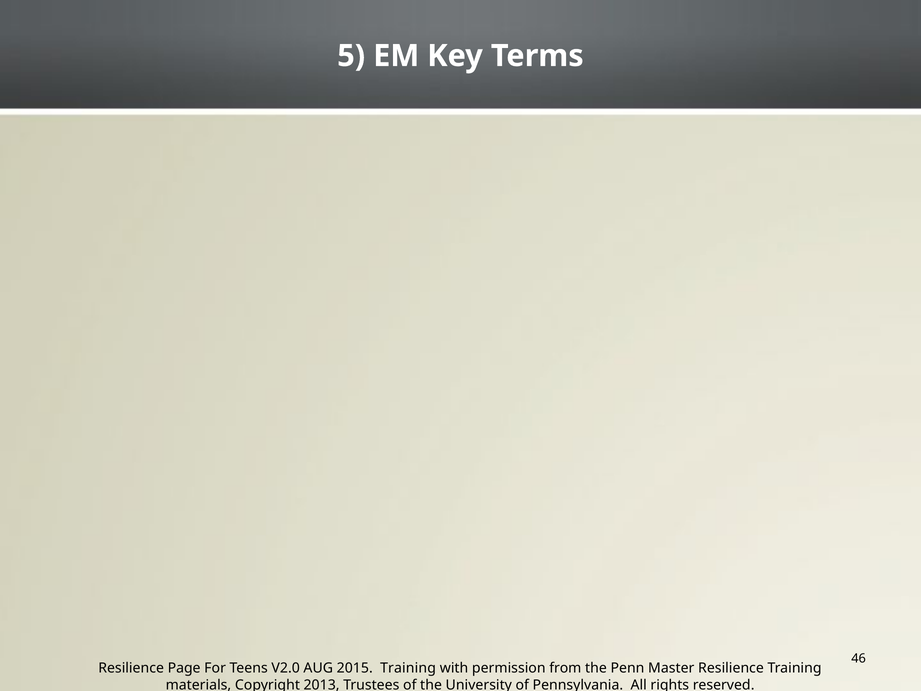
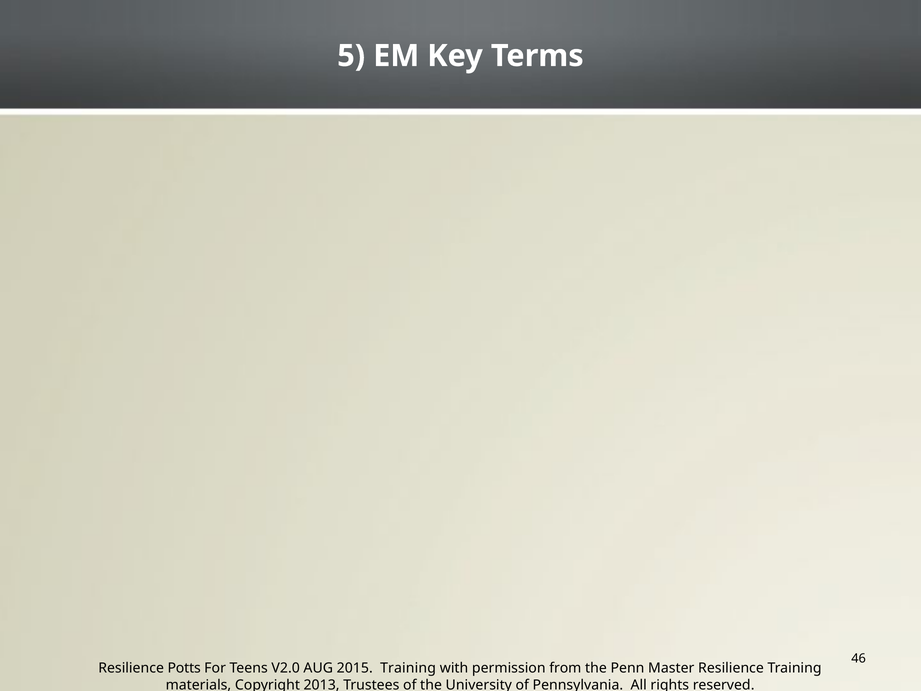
Page: Page -> Potts
